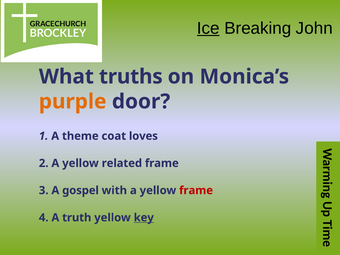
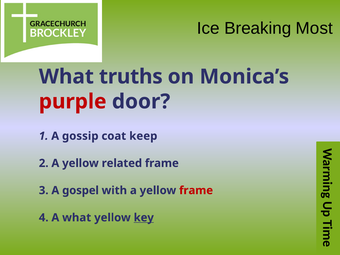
Ice underline: present -> none
John: John -> Most
purple colour: orange -> red
theme: theme -> gossip
loves: loves -> keep
A truth: truth -> what
